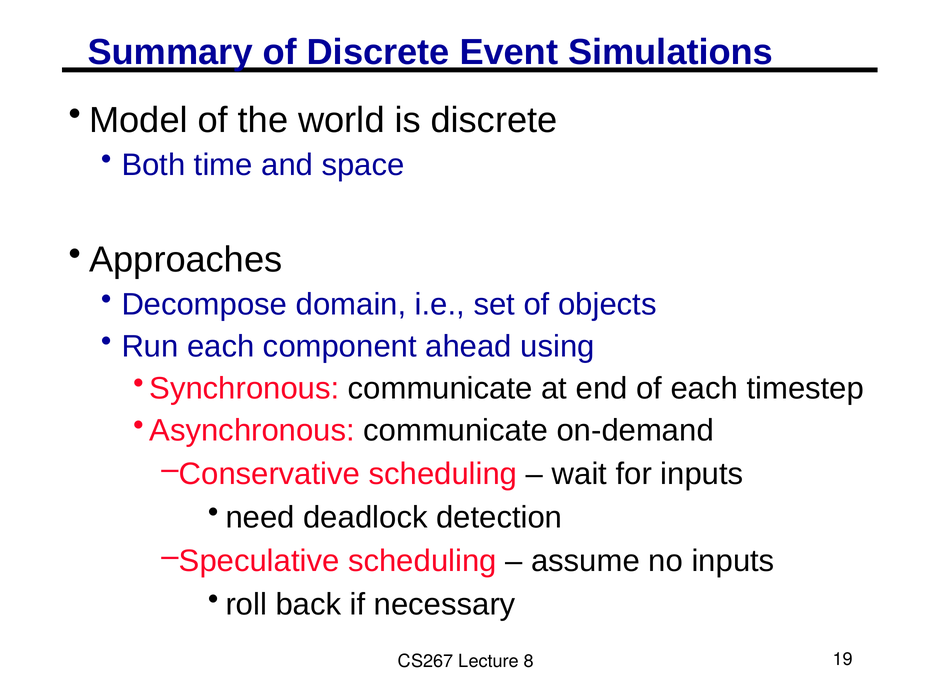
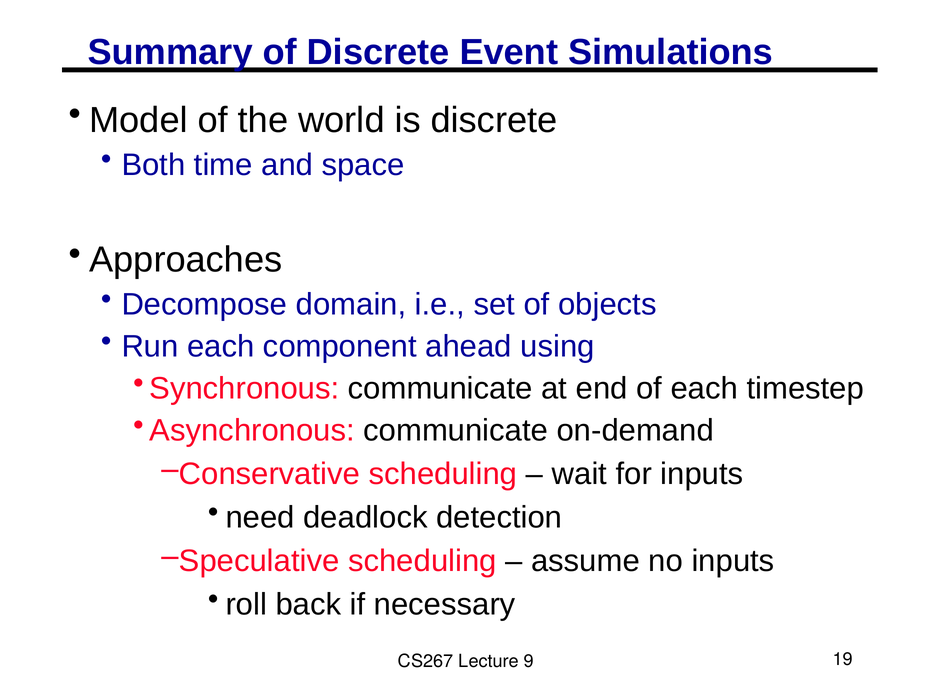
8: 8 -> 9
